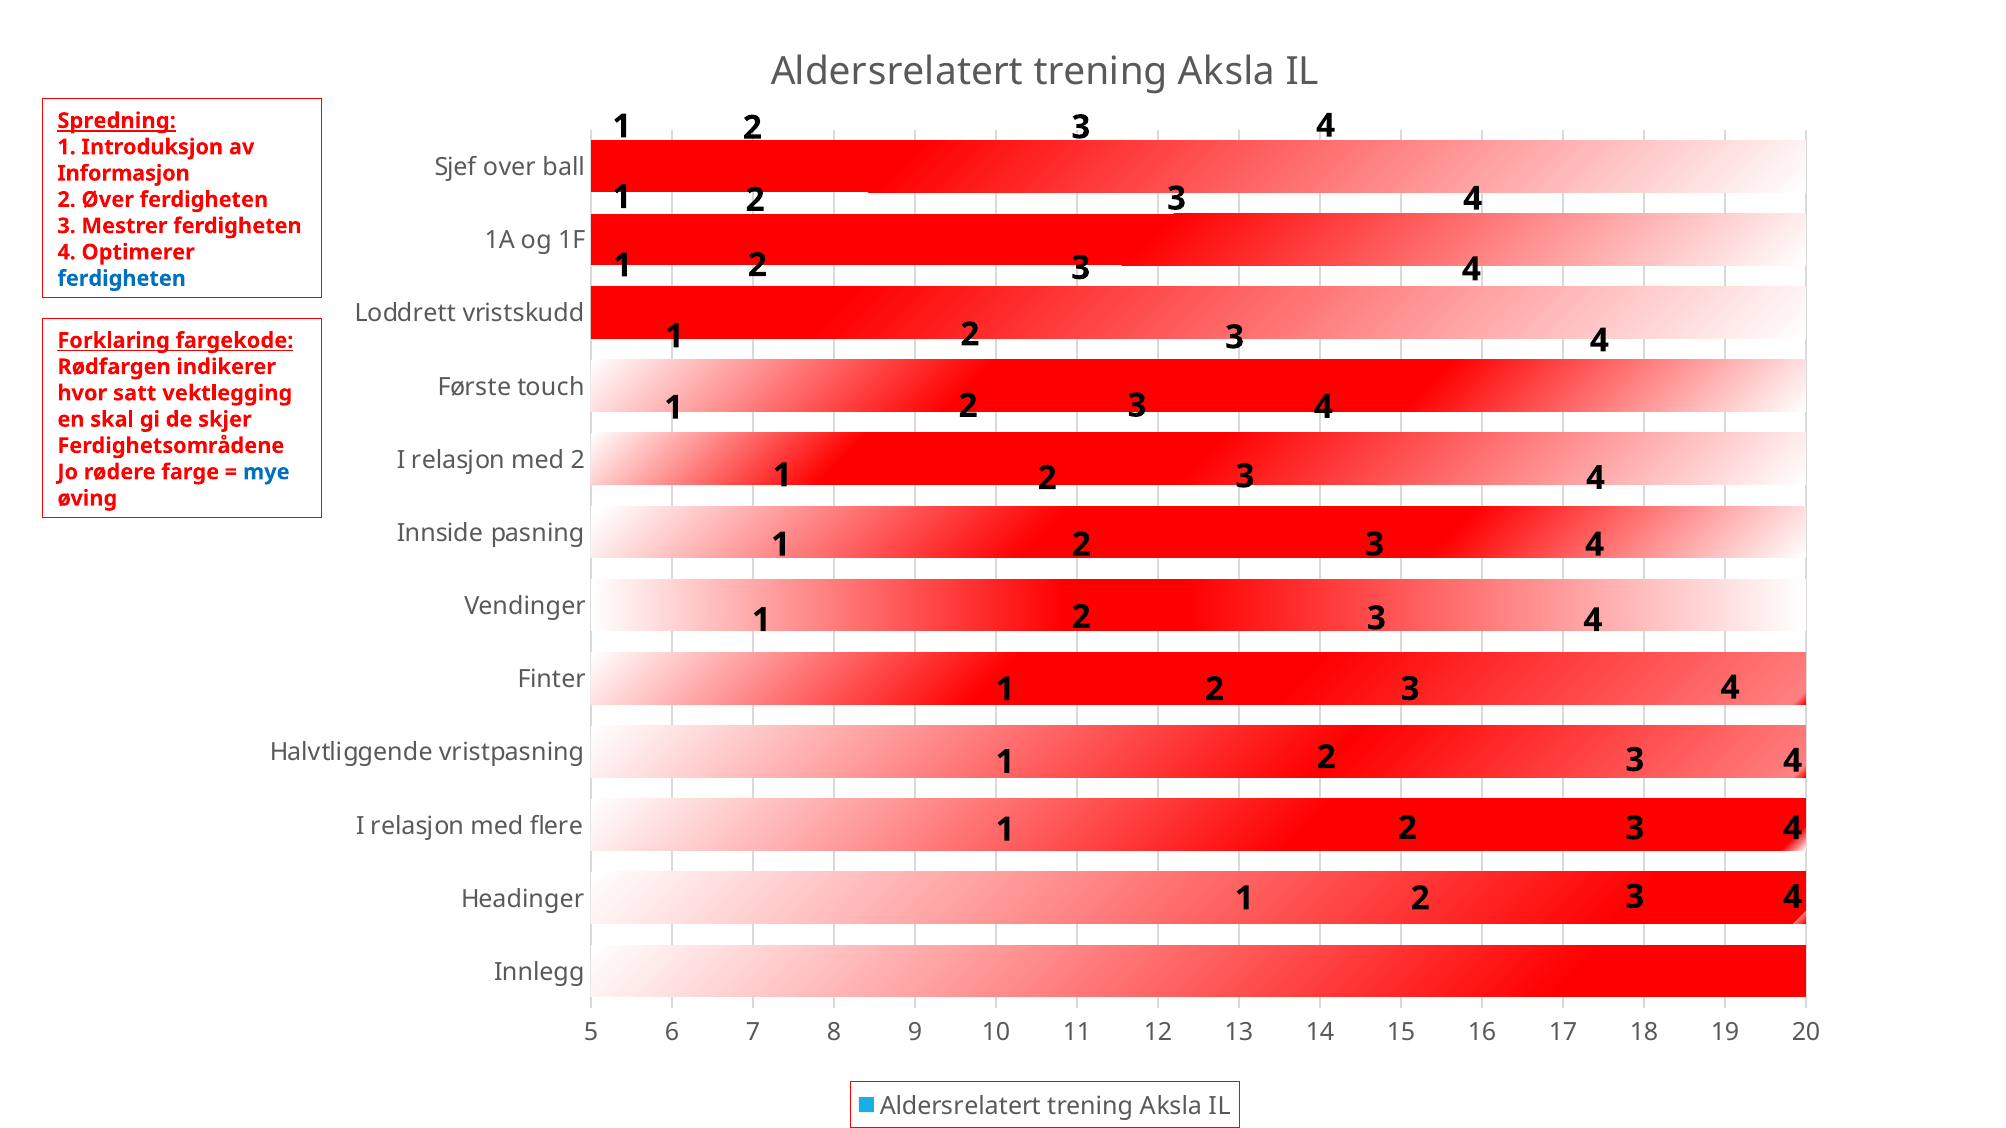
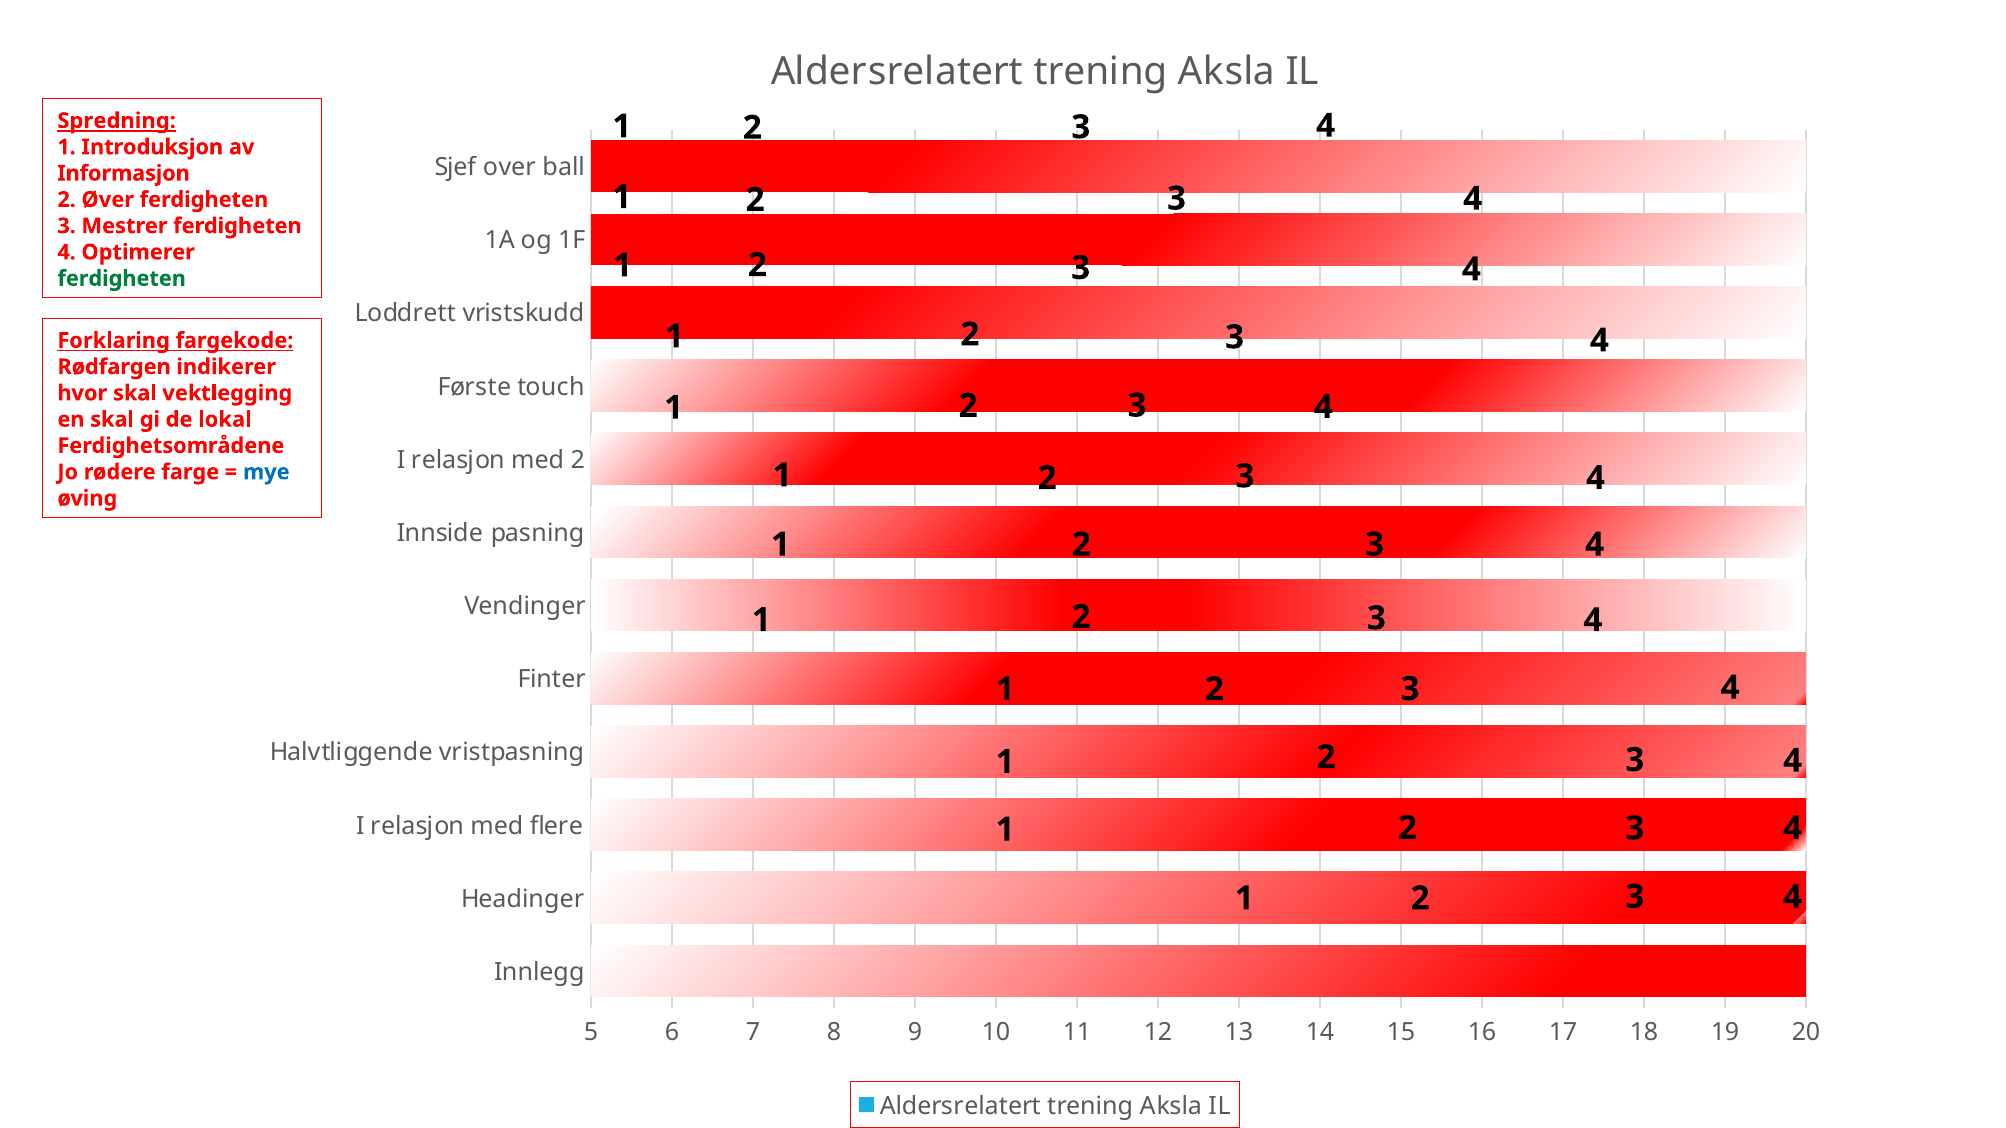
ferdigheten at (122, 279) colour: blue -> green
hvor satt: satt -> skal
skjer: skjer -> lokal
